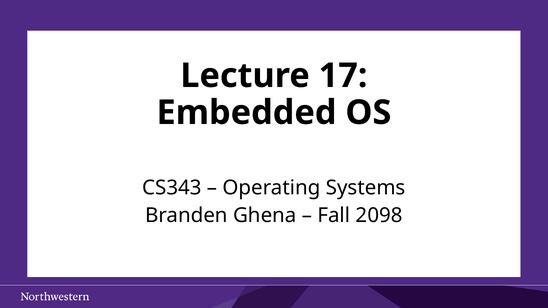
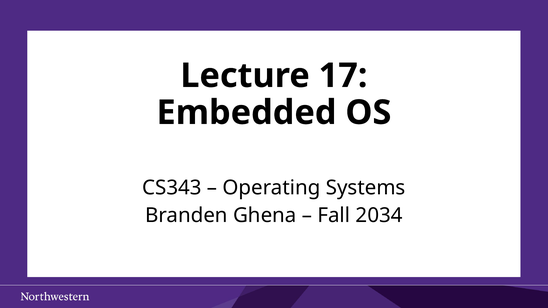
2098: 2098 -> 2034
